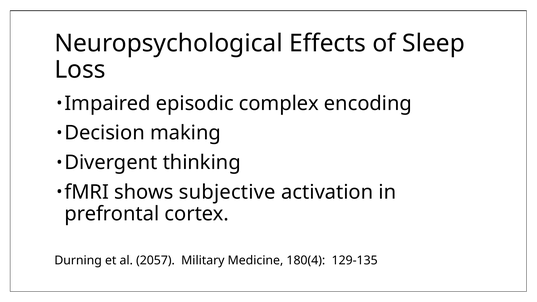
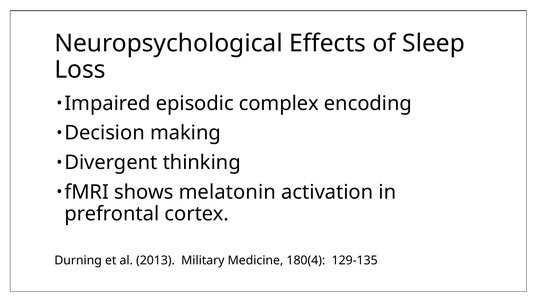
subjective: subjective -> melatonin
2057: 2057 -> 2013
